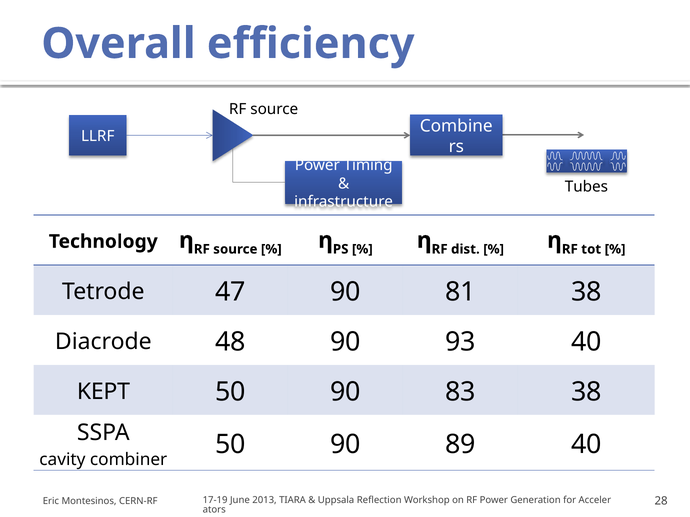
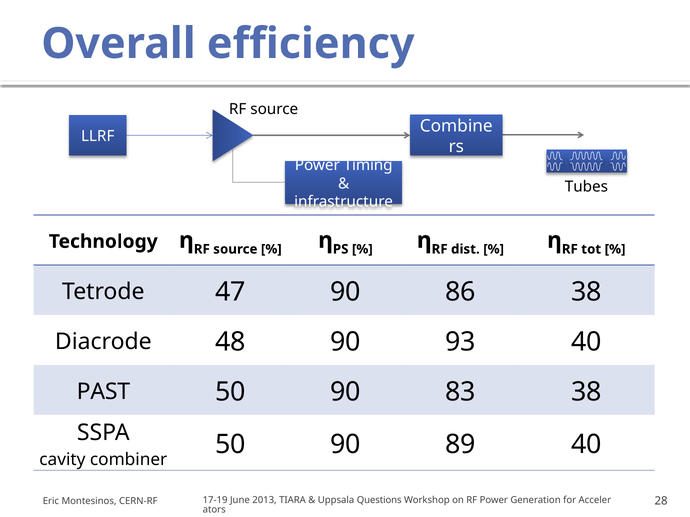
81: 81 -> 86
KEPT: KEPT -> PAST
Reflection: Reflection -> Questions
